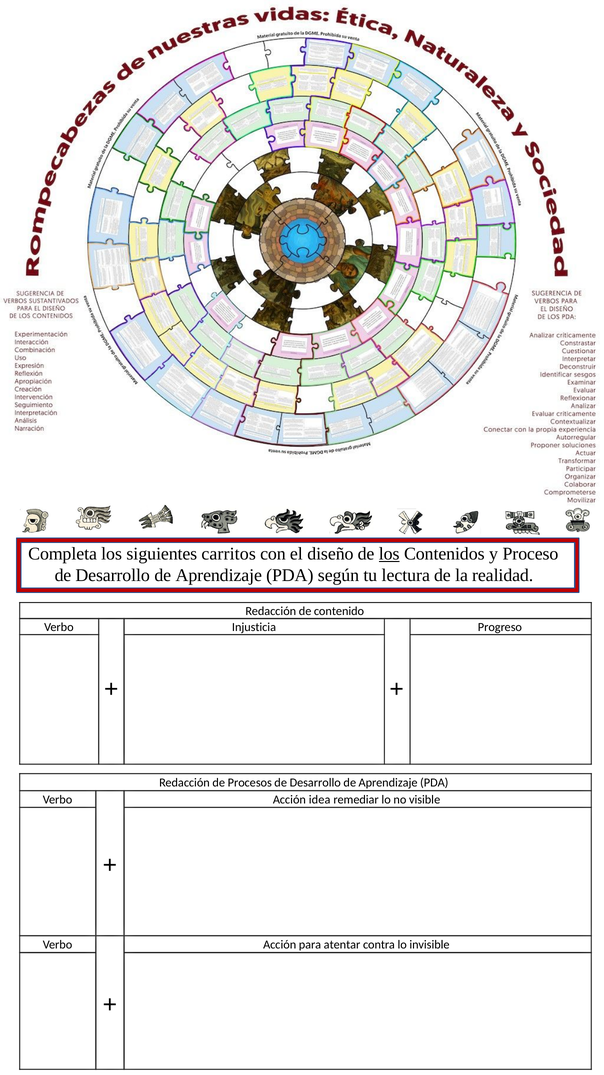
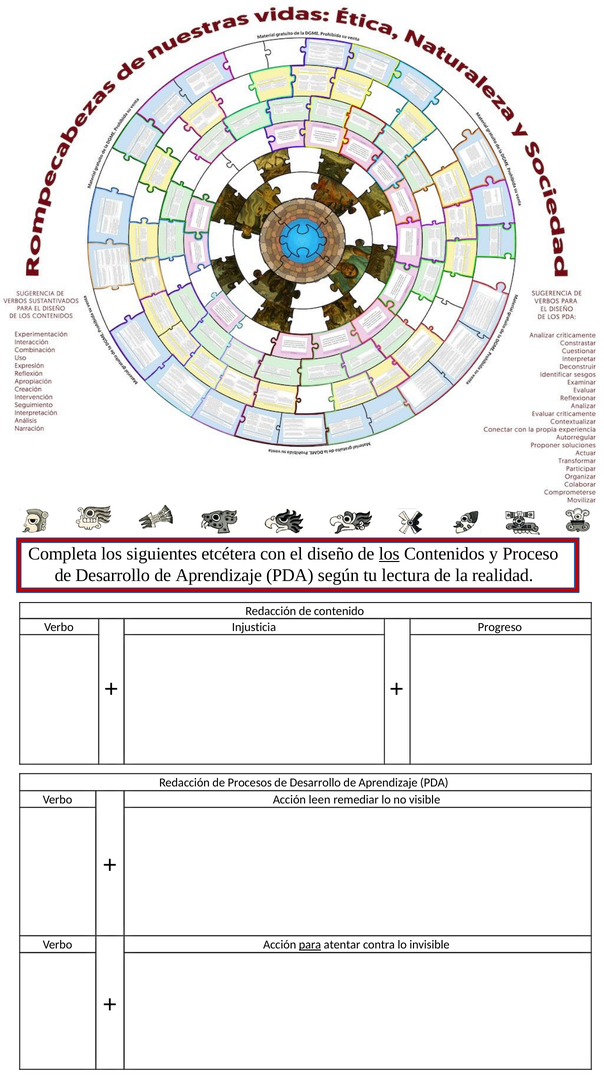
carritos: carritos -> etcétera
idea: idea -> leen
para underline: none -> present
